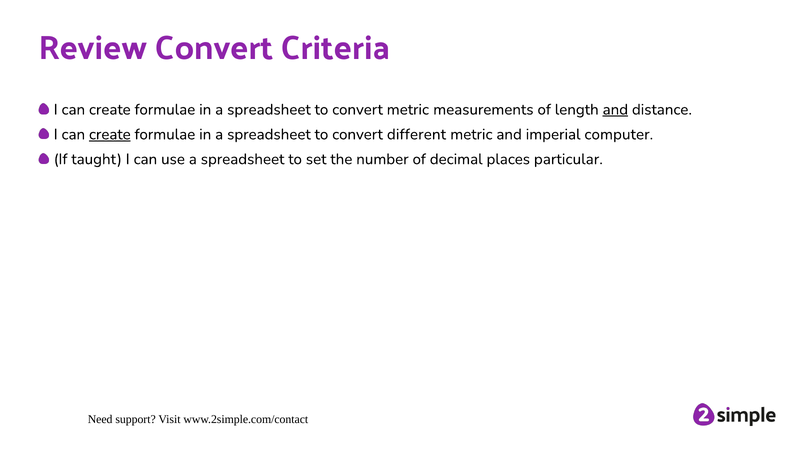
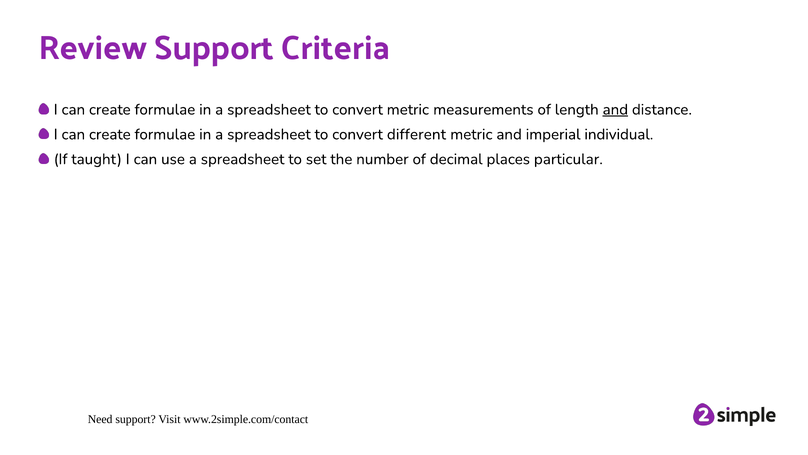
Review Convert: Convert -> Support
create at (110, 134) underline: present -> none
computer: computer -> individual
